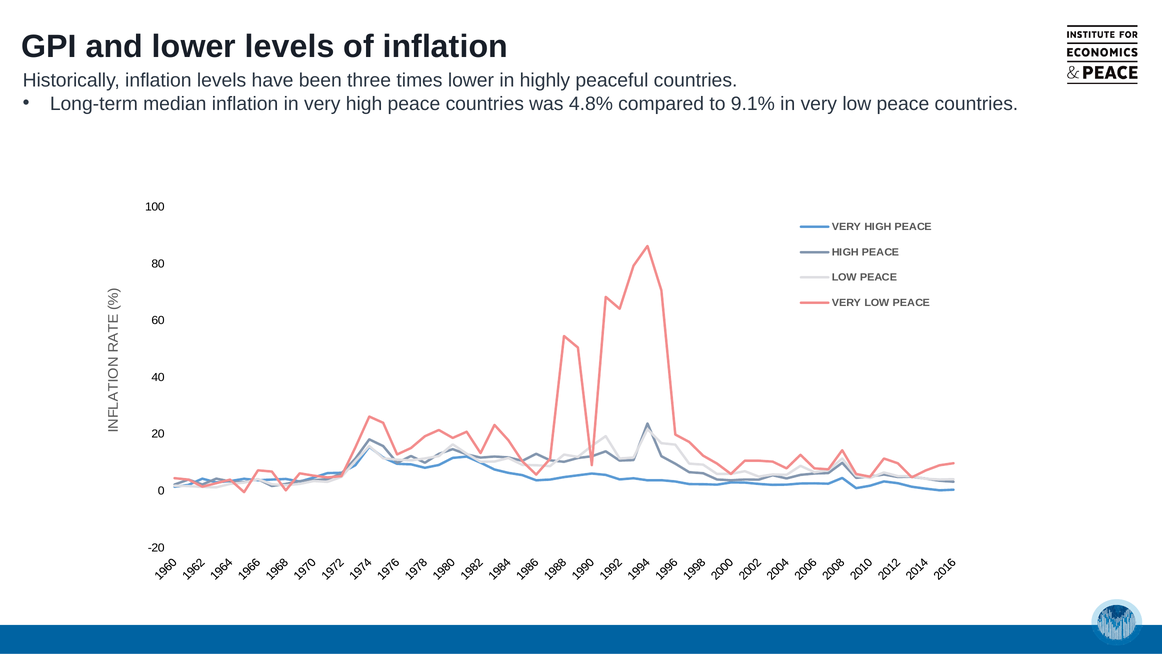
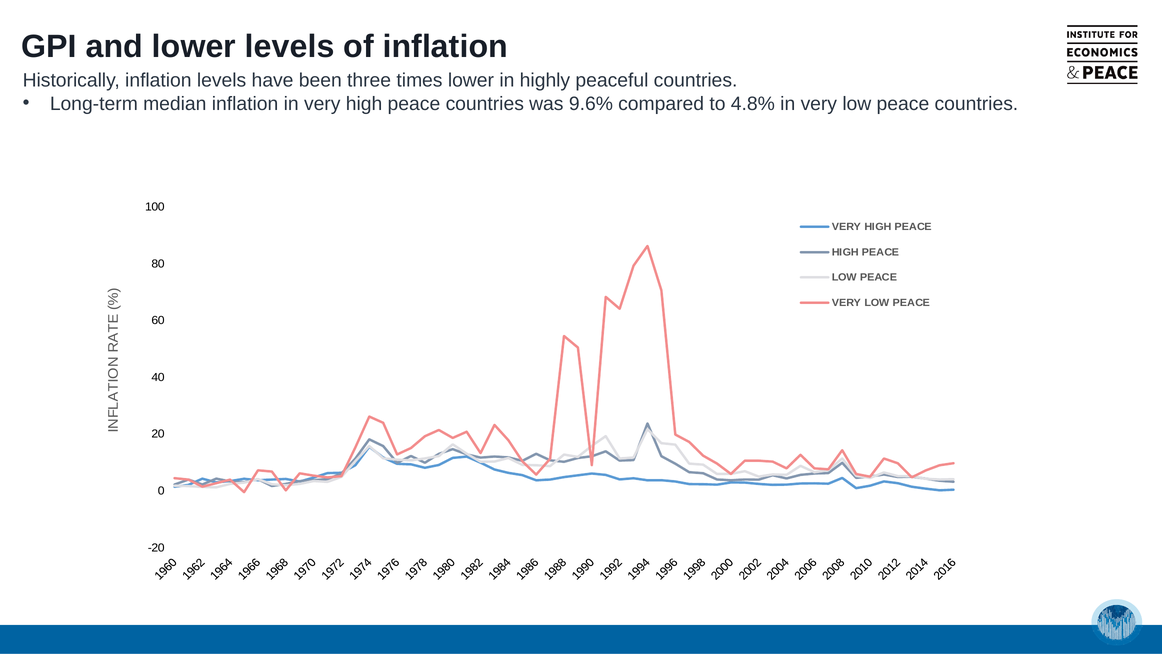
4.8%: 4.8% -> 9.6%
9.1%: 9.1% -> 4.8%
